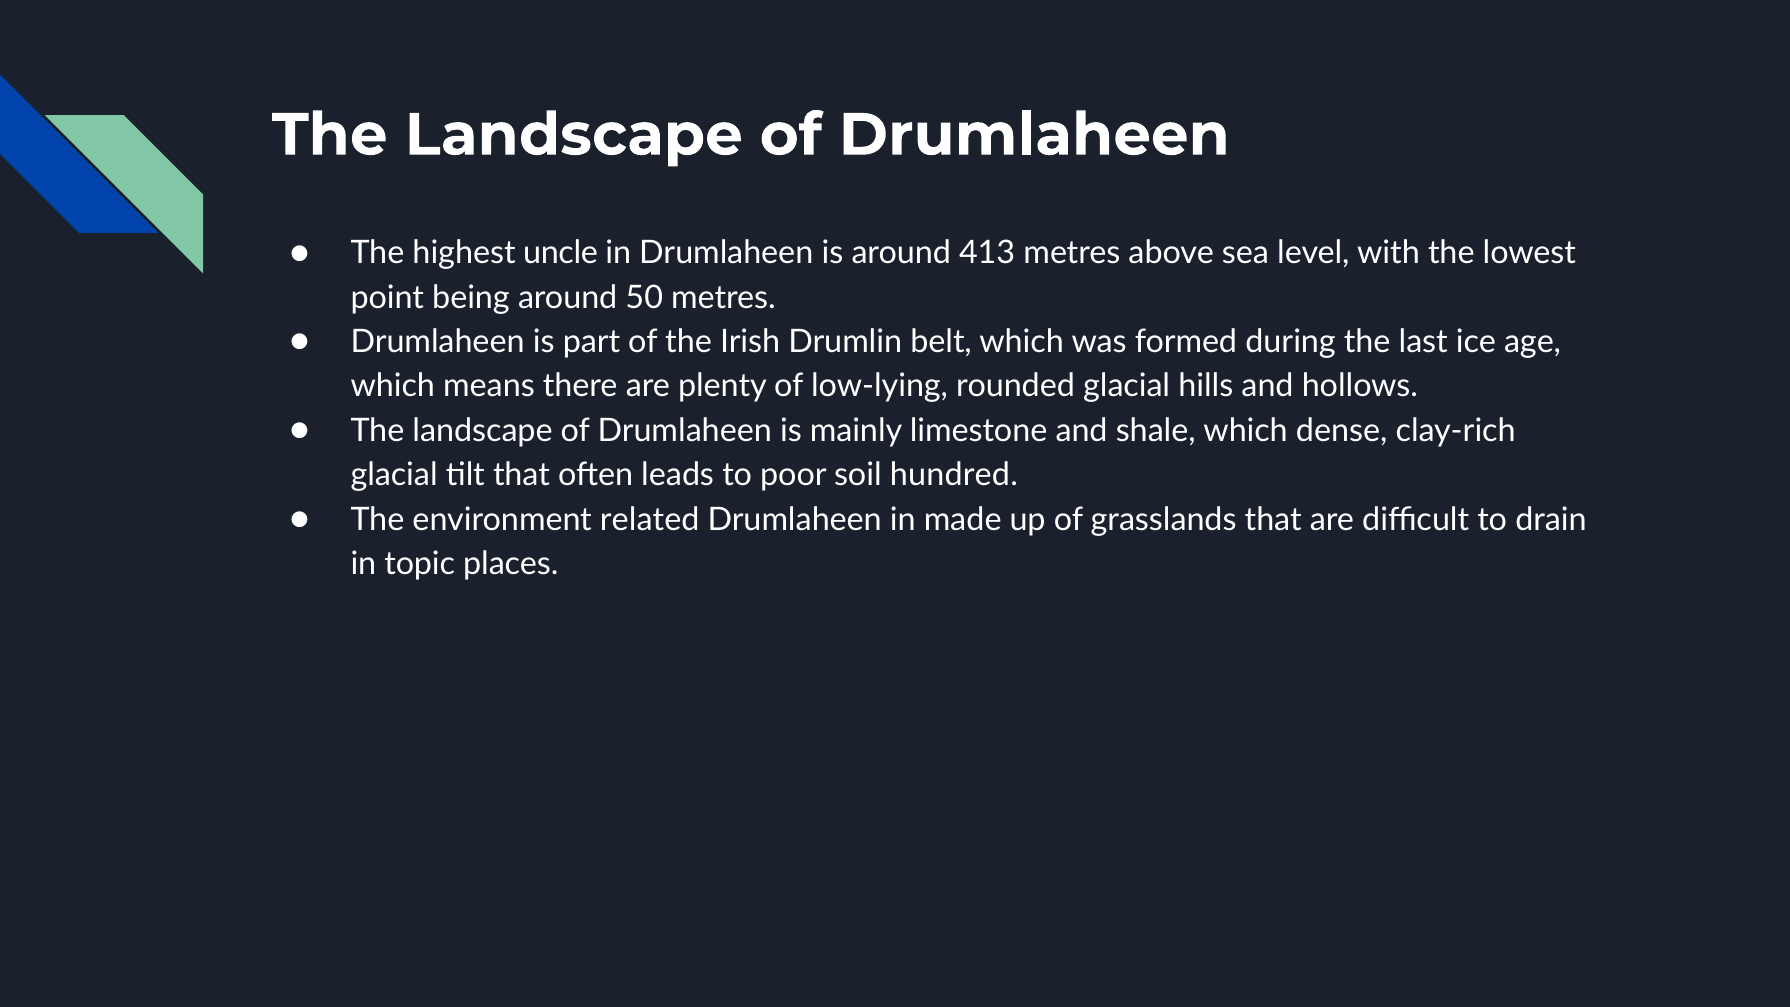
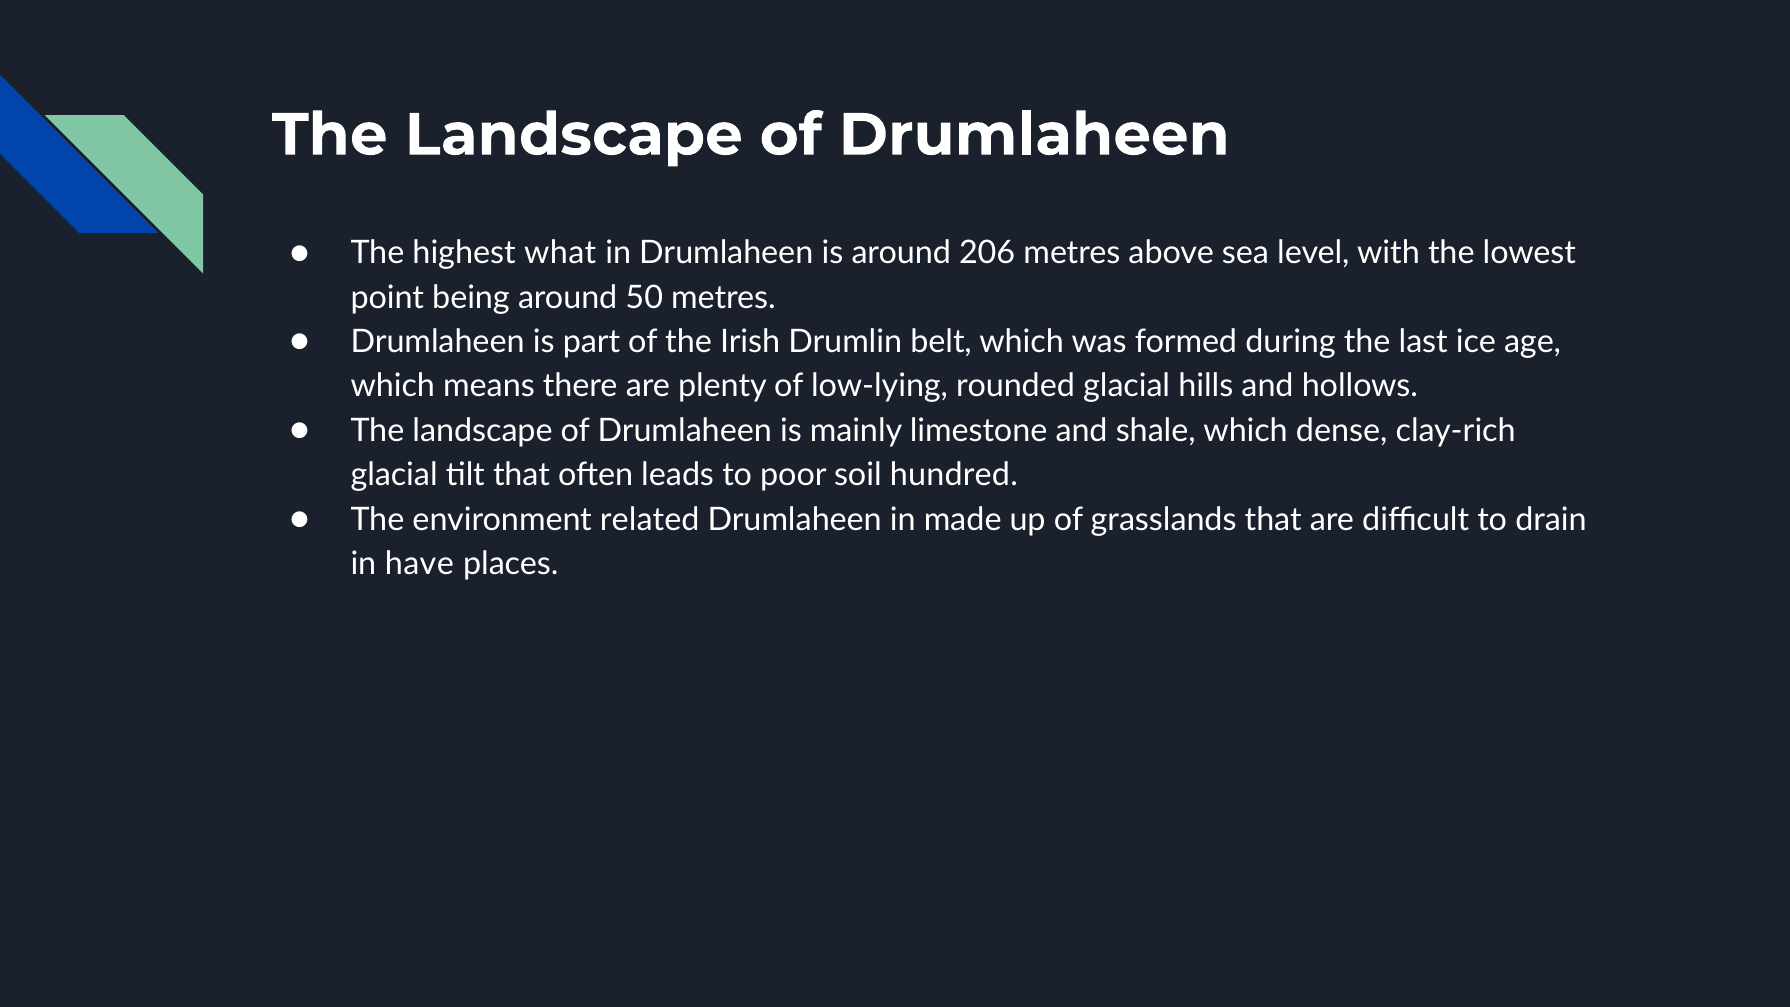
uncle: uncle -> what
413: 413 -> 206
topic: topic -> have
